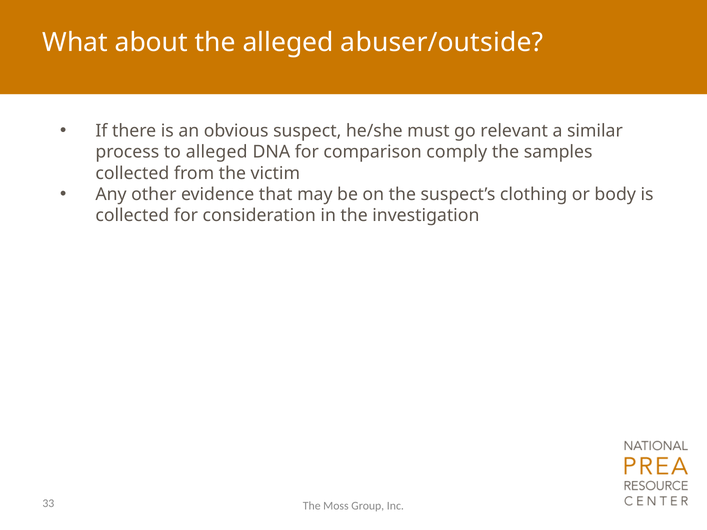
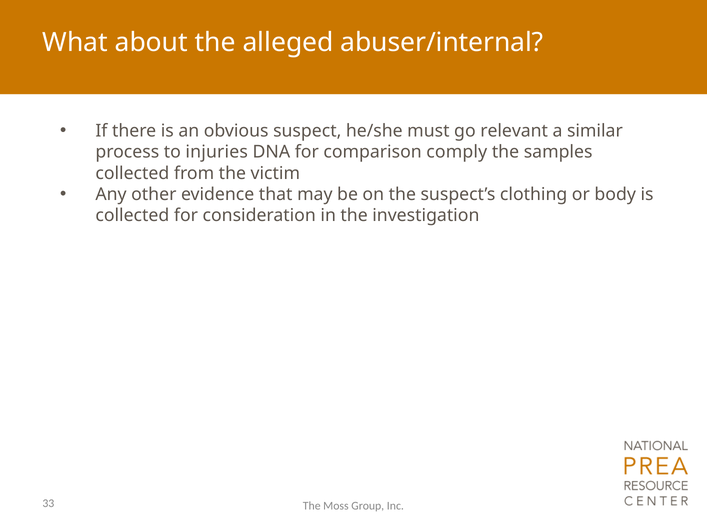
abuser/outside: abuser/outside -> abuser/internal
to alleged: alleged -> injuries
